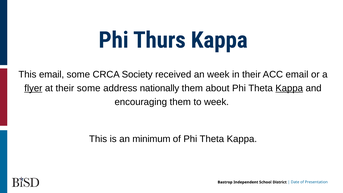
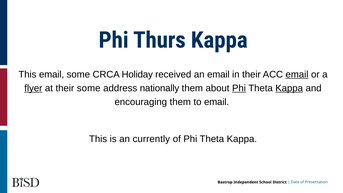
Society: Society -> Holiday
an week: week -> email
email at (297, 74) underline: none -> present
Phi at (239, 88) underline: none -> present
to week: week -> email
minimum: minimum -> currently
